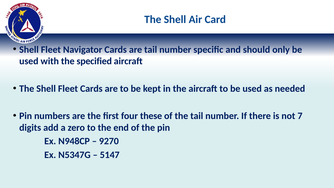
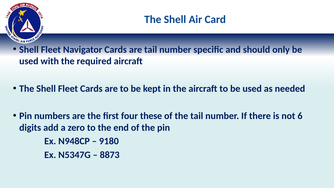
specified: specified -> required
7: 7 -> 6
9270: 9270 -> 9180
5147: 5147 -> 8873
